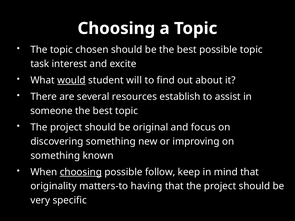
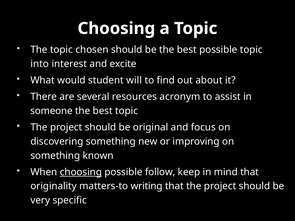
task: task -> into
would underline: present -> none
establish: establish -> acronym
having: having -> writing
